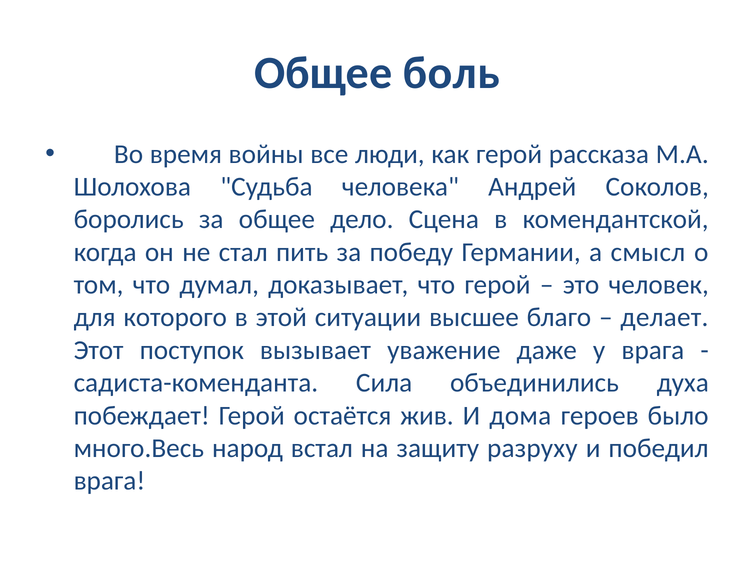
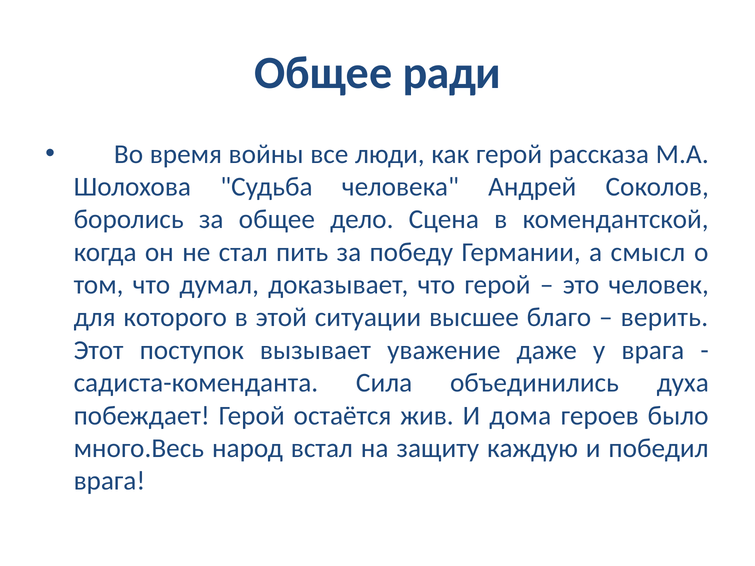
боль: боль -> ради
делает: делает -> верить
разруху: разруху -> каждую
